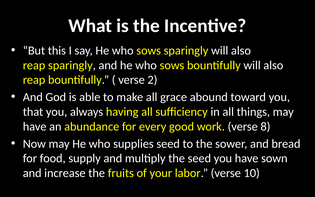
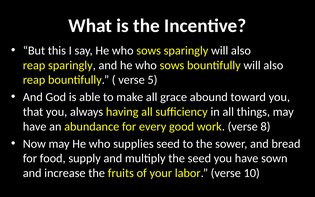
2: 2 -> 5
